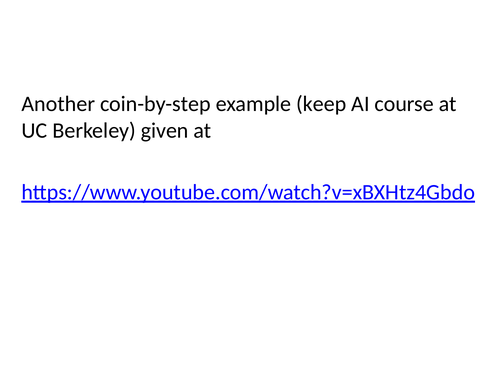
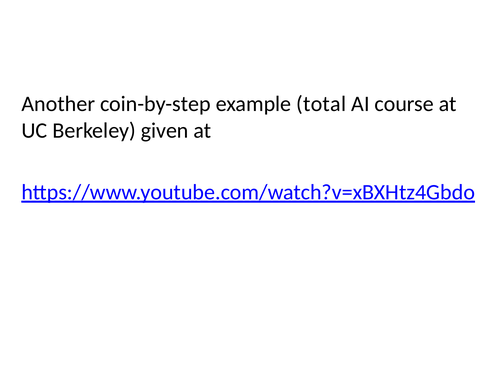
keep: keep -> total
